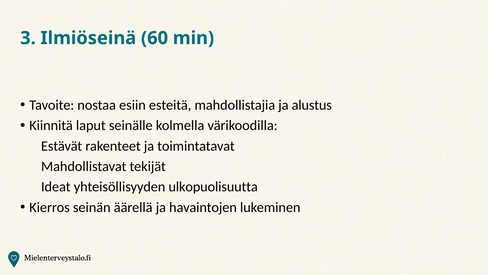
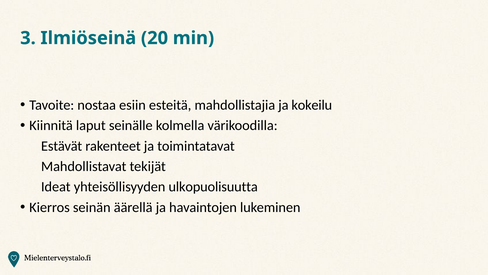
60: 60 -> 20
alustus: alustus -> kokeilu
